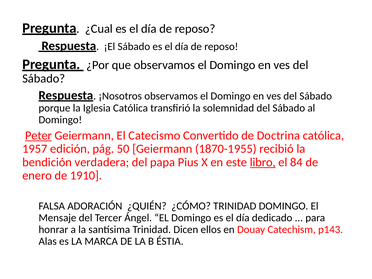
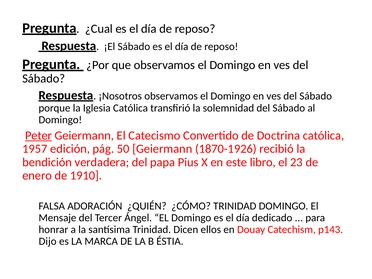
1870-1955: 1870-1955 -> 1870-1926
libro underline: present -> none
84: 84 -> 23
Alas: Alas -> Dijo
